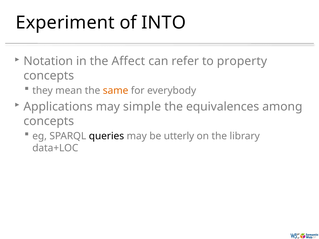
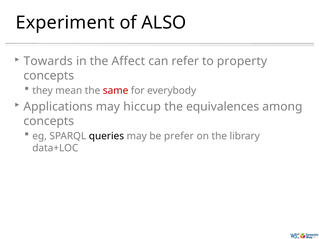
INTO: INTO -> ALSO
Notation: Notation -> Towards
same colour: orange -> red
simple: simple -> hiccup
utterly: utterly -> prefer
